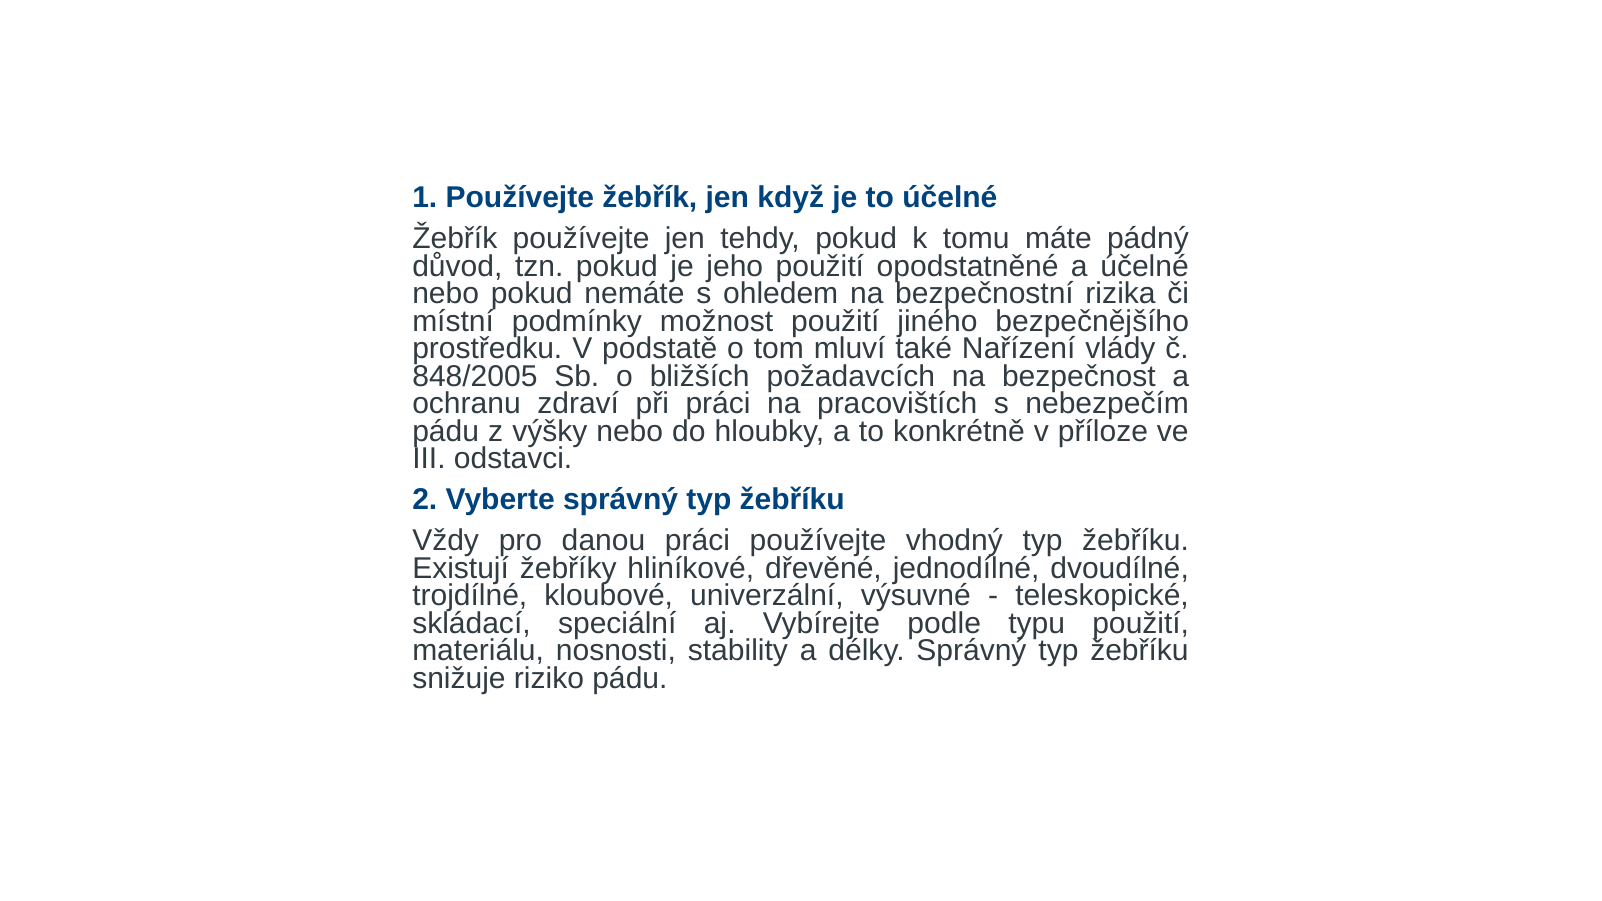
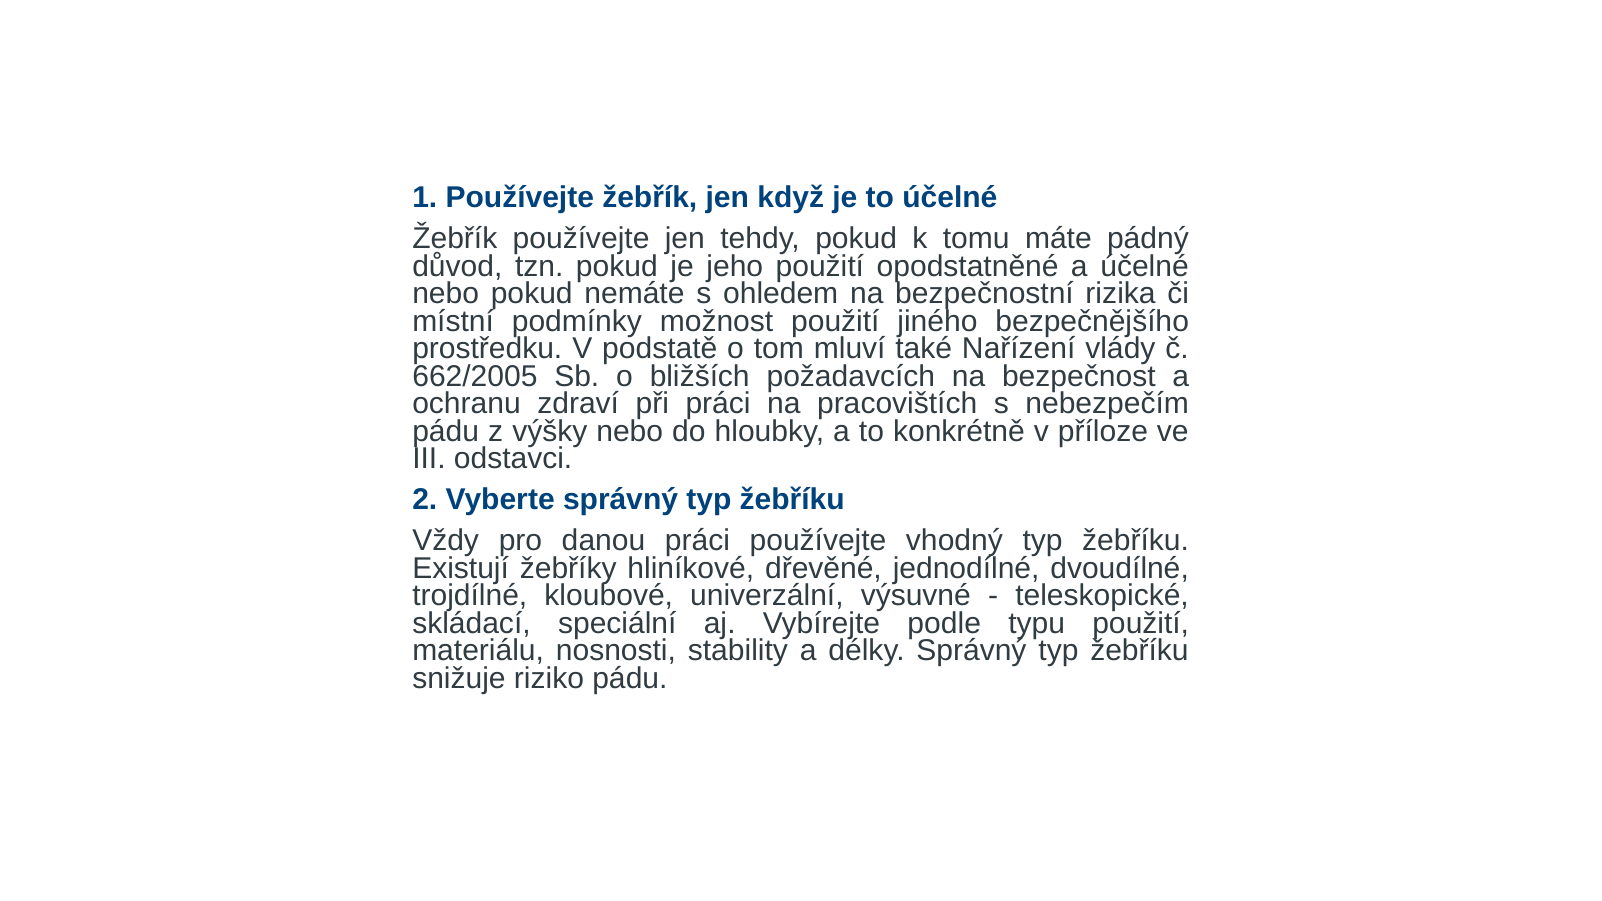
848/2005: 848/2005 -> 662/2005
